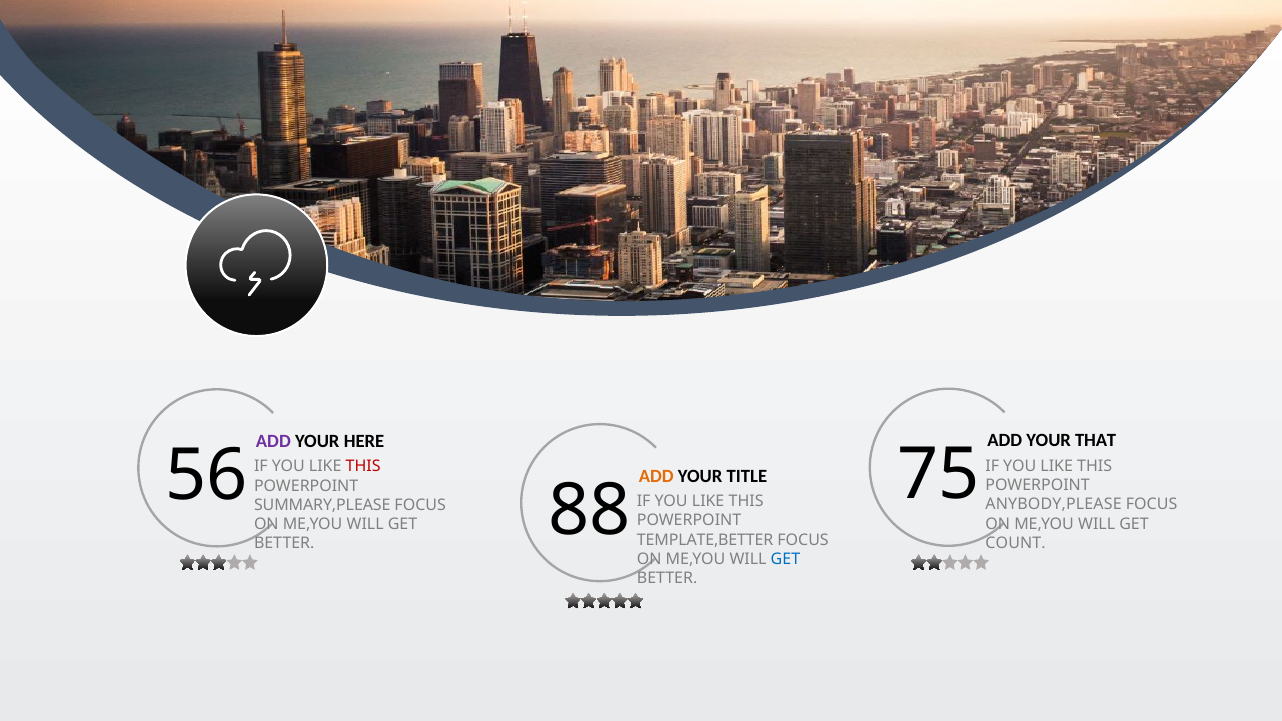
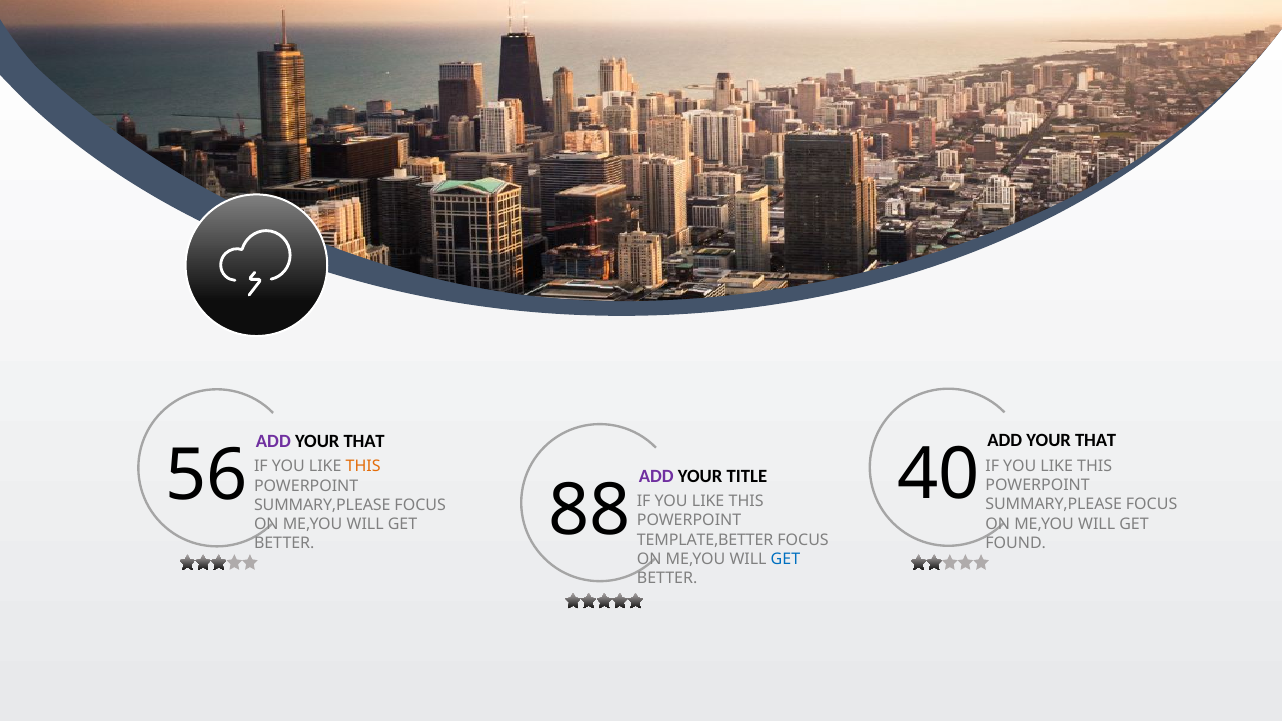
HERE at (364, 441): HERE -> THAT
THIS at (363, 467) colour: red -> orange
ADD at (656, 476) colour: orange -> purple
75: 75 -> 40
ANYBODY,PLEASE at (1054, 505): ANYBODY,PLEASE -> SUMMARY,PLEASE
COUNT: COUNT -> FOUND
